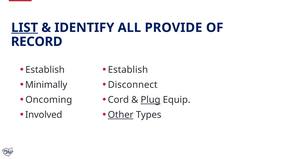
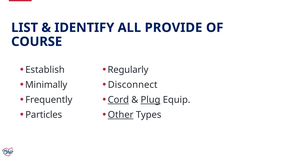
LIST underline: present -> none
RECORD: RECORD -> COURSE
Establish at (128, 70): Establish -> Regularly
Oncoming: Oncoming -> Frequently
Cord underline: none -> present
Involved: Involved -> Particles
